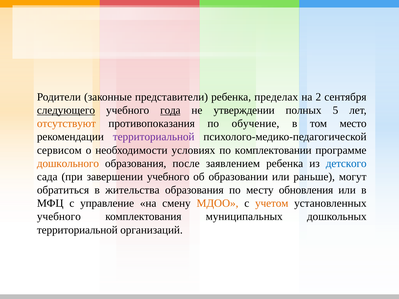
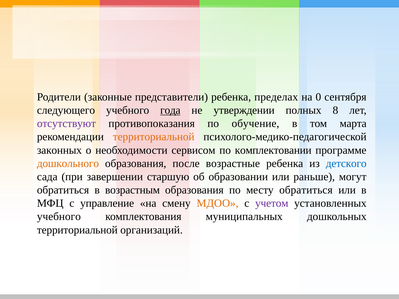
2: 2 -> 0
следующего underline: present -> none
5: 5 -> 8
отсутствуют colour: orange -> purple
место: место -> марта
территориальной at (154, 137) colour: purple -> orange
сервисом: сервисом -> законных
условиях: условиях -> сервисом
заявлением: заявлением -> возрастные
завершении учебного: учебного -> старшую
жительства: жительства -> возрастным
месту обновления: обновления -> обратиться
учетом colour: orange -> purple
